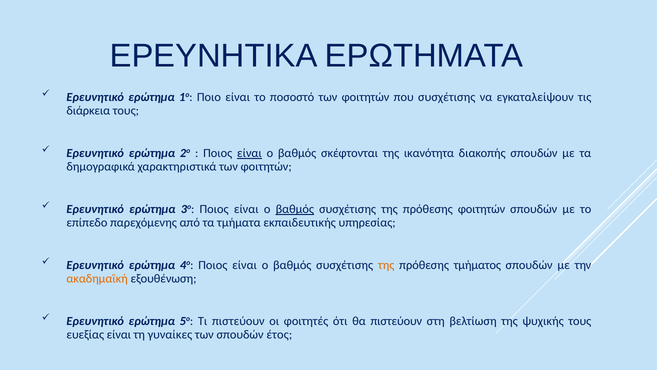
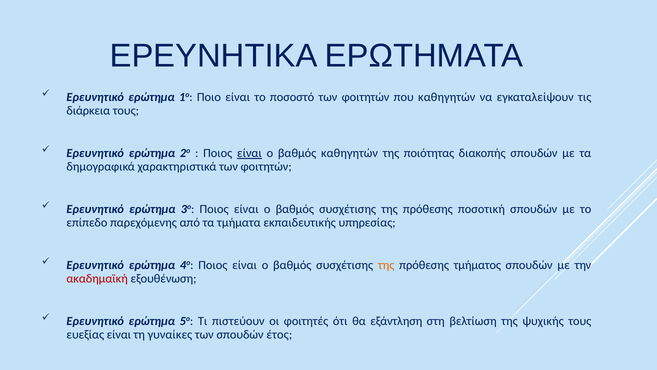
που συσχέτισης: συσχέτισης -> καθηγητών
βαθμός σκέφτονται: σκέφτονται -> καθηγητών
ικανότητα: ικανότητα -> ποιότητας
βαθμός at (295, 209) underline: present -> none
πρόθεσης φοιτητών: φοιτητών -> ποσοτική
ακαδημαϊκή colour: orange -> red
θα πιστεύουν: πιστεύουν -> εξάντληση
